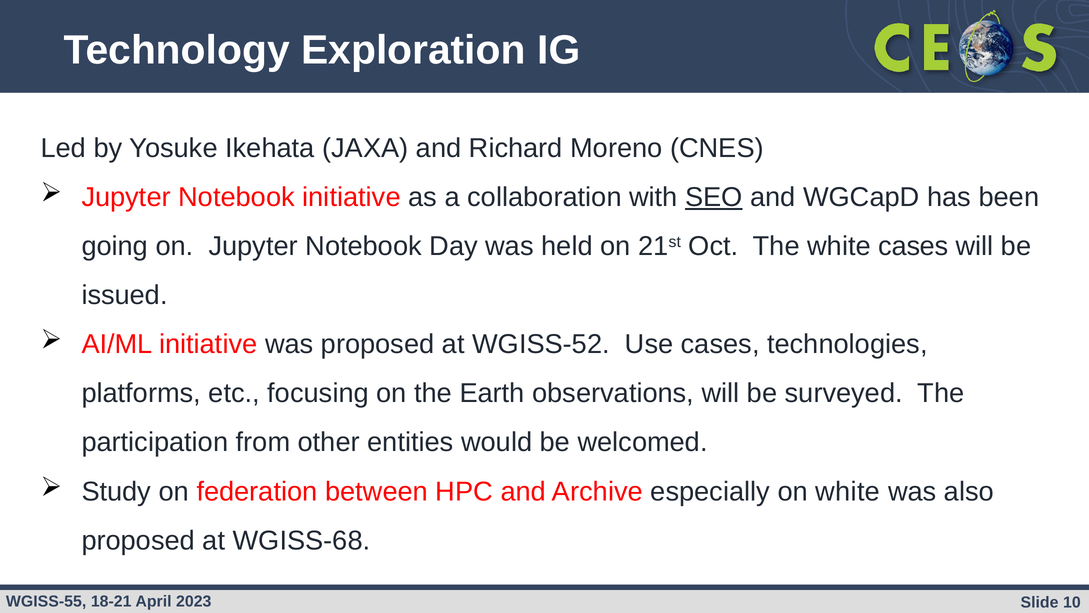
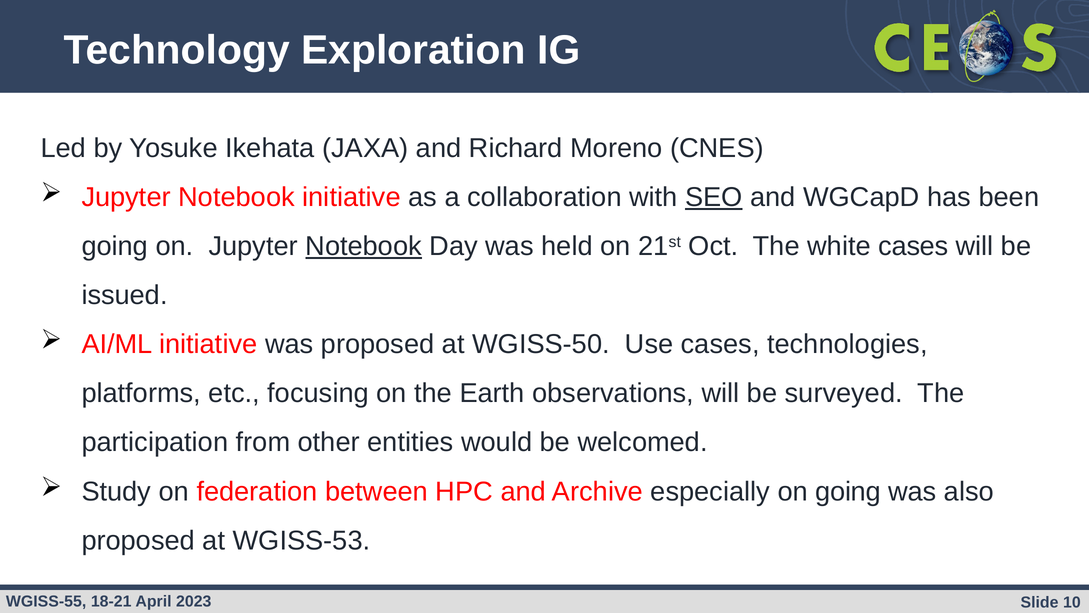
Notebook at (364, 246) underline: none -> present
WGISS-52: WGISS-52 -> WGISS-50
on white: white -> going
WGISS-68: WGISS-68 -> WGISS-53
